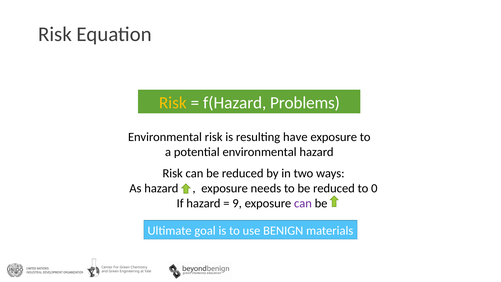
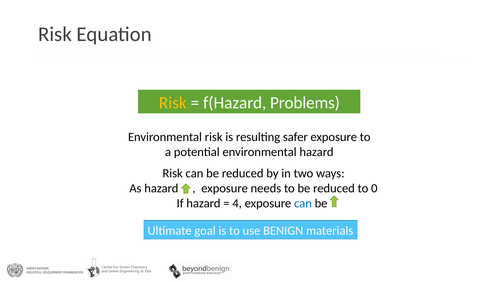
have: have -> safer
9: 9 -> 4
can at (303, 203) colour: purple -> blue
